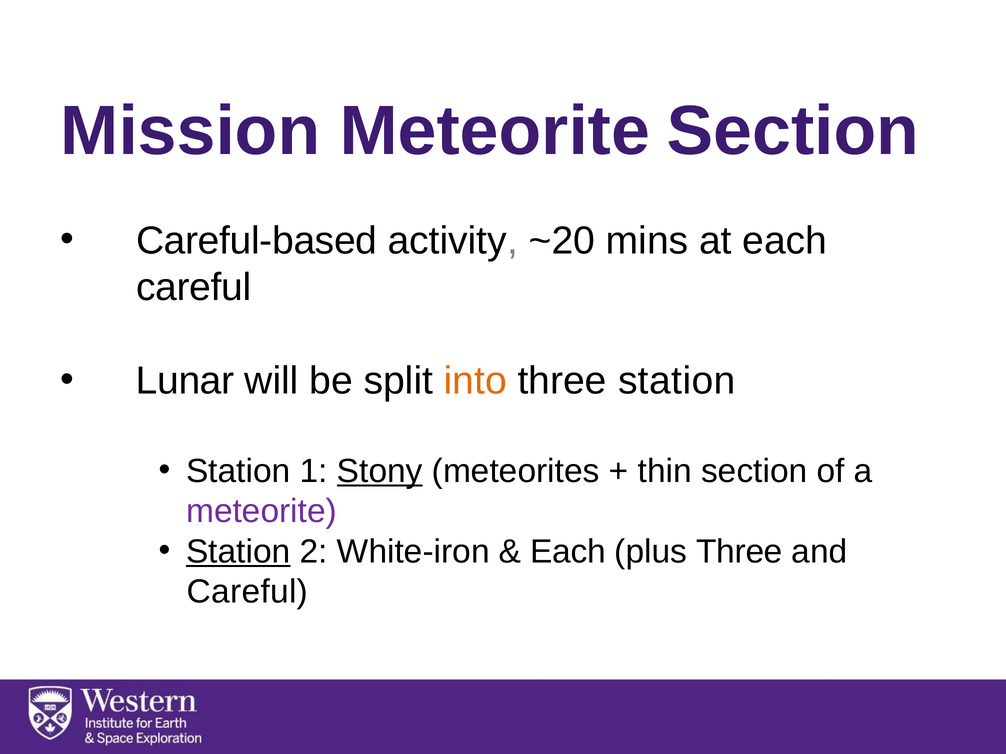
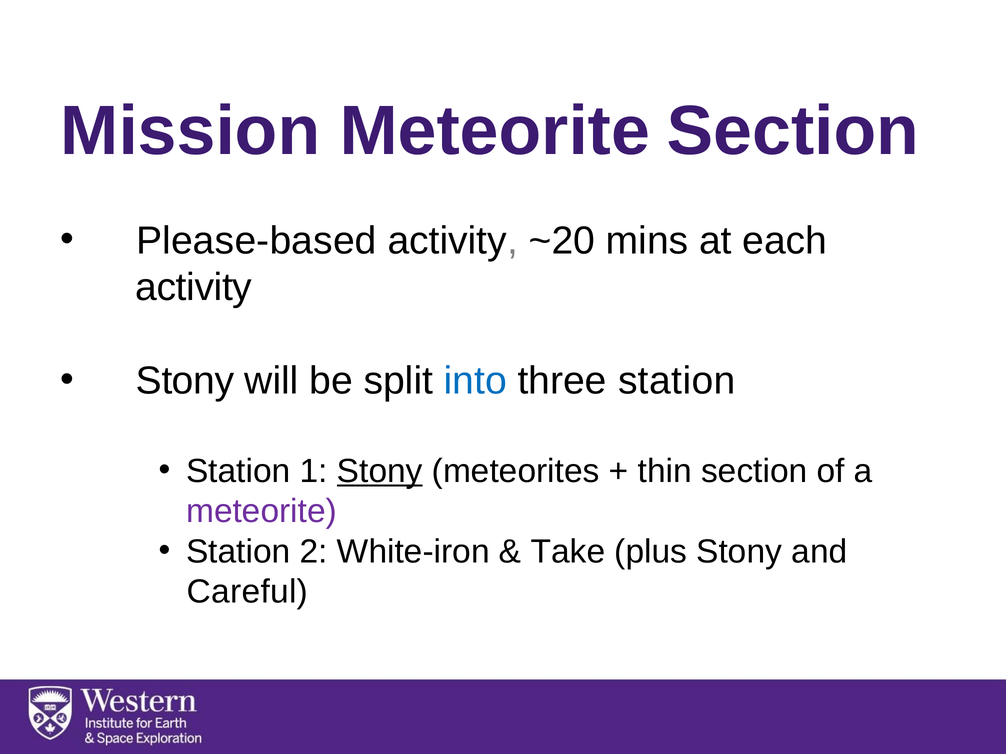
Careful-based: Careful-based -> Please-based
careful at (194, 288): careful -> activity
Lunar at (185, 381): Lunar -> Stony
into colour: orange -> blue
Station at (238, 552) underline: present -> none
Each at (568, 552): Each -> Take
plus Three: Three -> Stony
